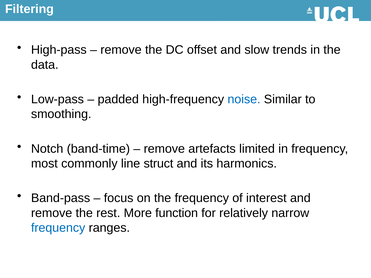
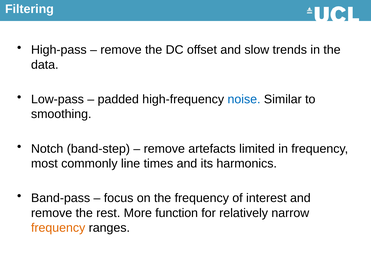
band-time: band-time -> band-step
struct: struct -> times
frequency at (58, 228) colour: blue -> orange
